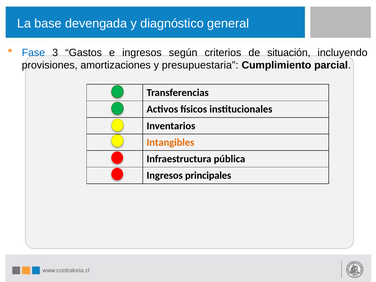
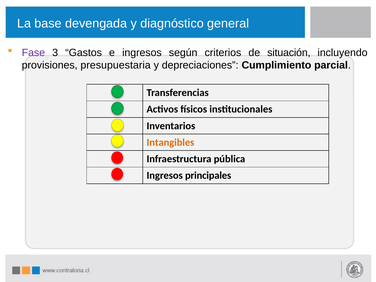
Fase colour: blue -> purple
amortizaciones: amortizaciones -> presupuestaria
presupuestaria: presupuestaria -> depreciaciones
